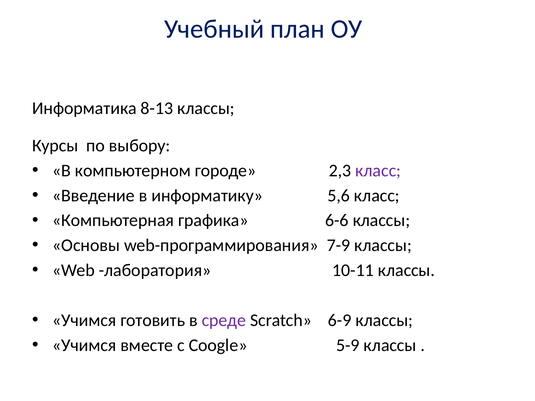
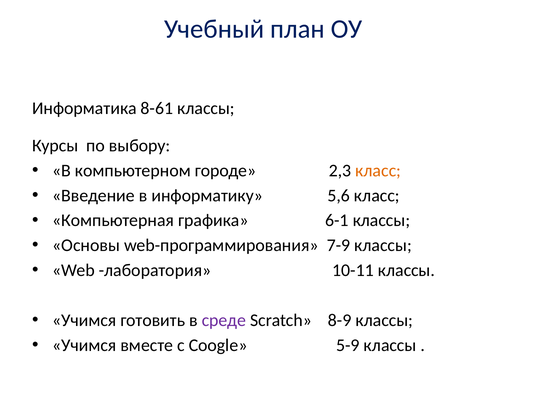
8-13: 8-13 -> 8-61
класс at (378, 171) colour: purple -> orange
6-6: 6-6 -> 6-1
6-9: 6-9 -> 8-9
